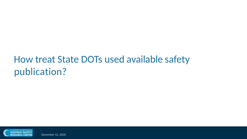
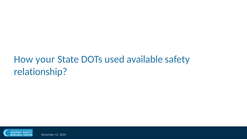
treat: treat -> your
publication: publication -> relationship
